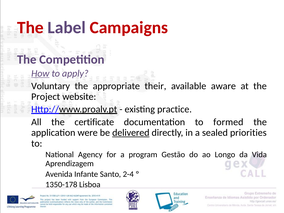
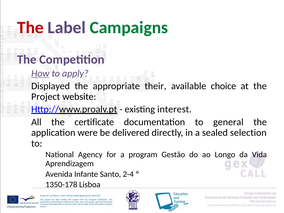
Campaigns colour: red -> green
Voluntary: Voluntary -> Displayed
aware: aware -> choice
practice: practice -> interest
formed: formed -> general
delivered underline: present -> none
priorities: priorities -> selection
